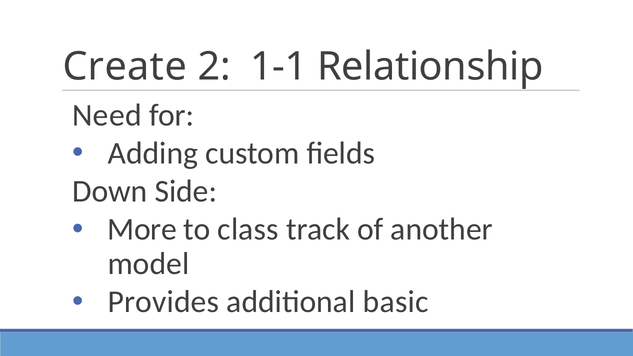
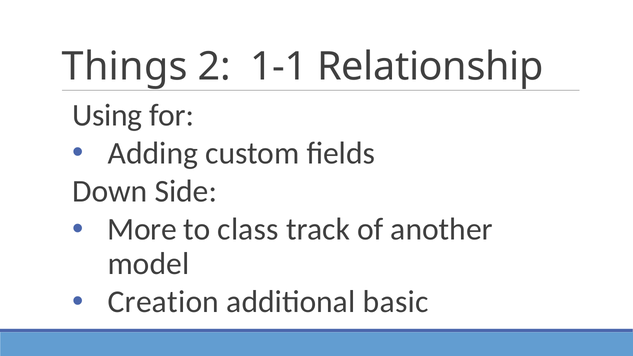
Create: Create -> Things
Need: Need -> Using
Provides: Provides -> Creation
